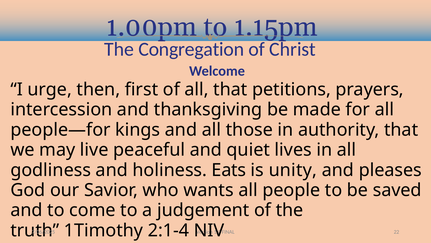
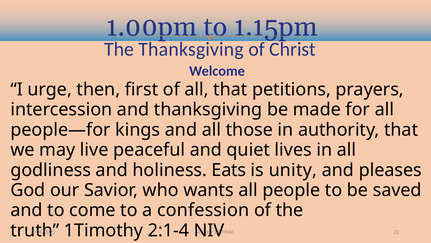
The Congregation: Congregation -> Thanksgiving
judgement: judgement -> confession
